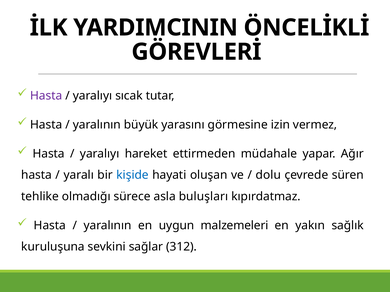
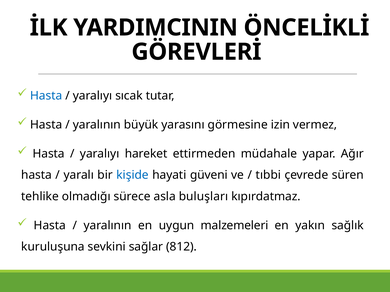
Hasta at (46, 96) colour: purple -> blue
oluşan: oluşan -> güveni
dolu: dolu -> tıbbi
312: 312 -> 812
